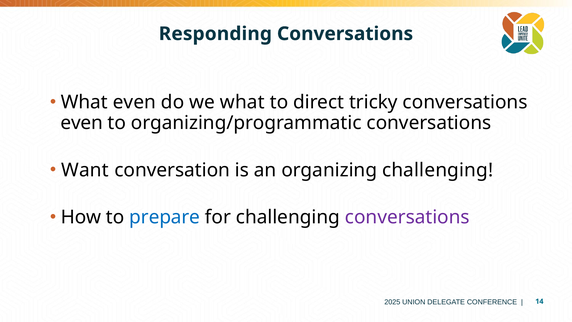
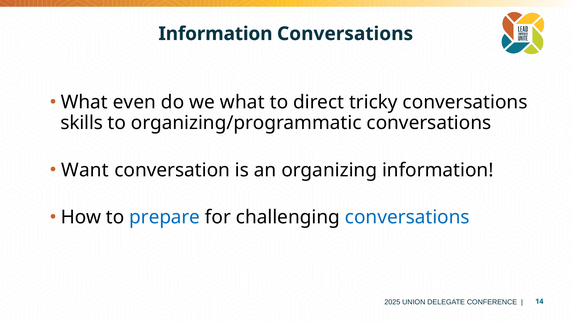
Responding at (215, 34): Responding -> Information
even at (82, 123): even -> skills
organizing challenging: challenging -> information
conversations at (407, 217) colour: purple -> blue
